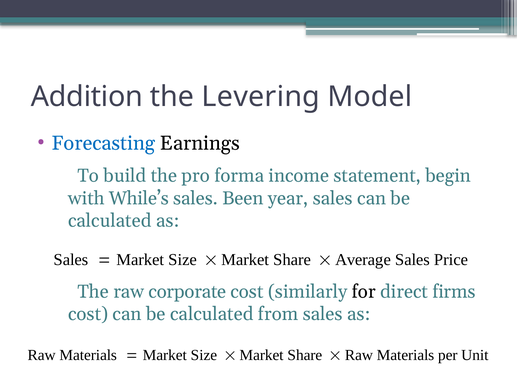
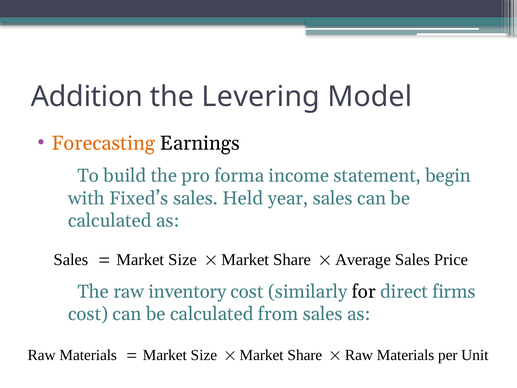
Forecasting colour: blue -> orange
While’s: While’s -> Fixed’s
Been: Been -> Held
corporate: corporate -> inventory
